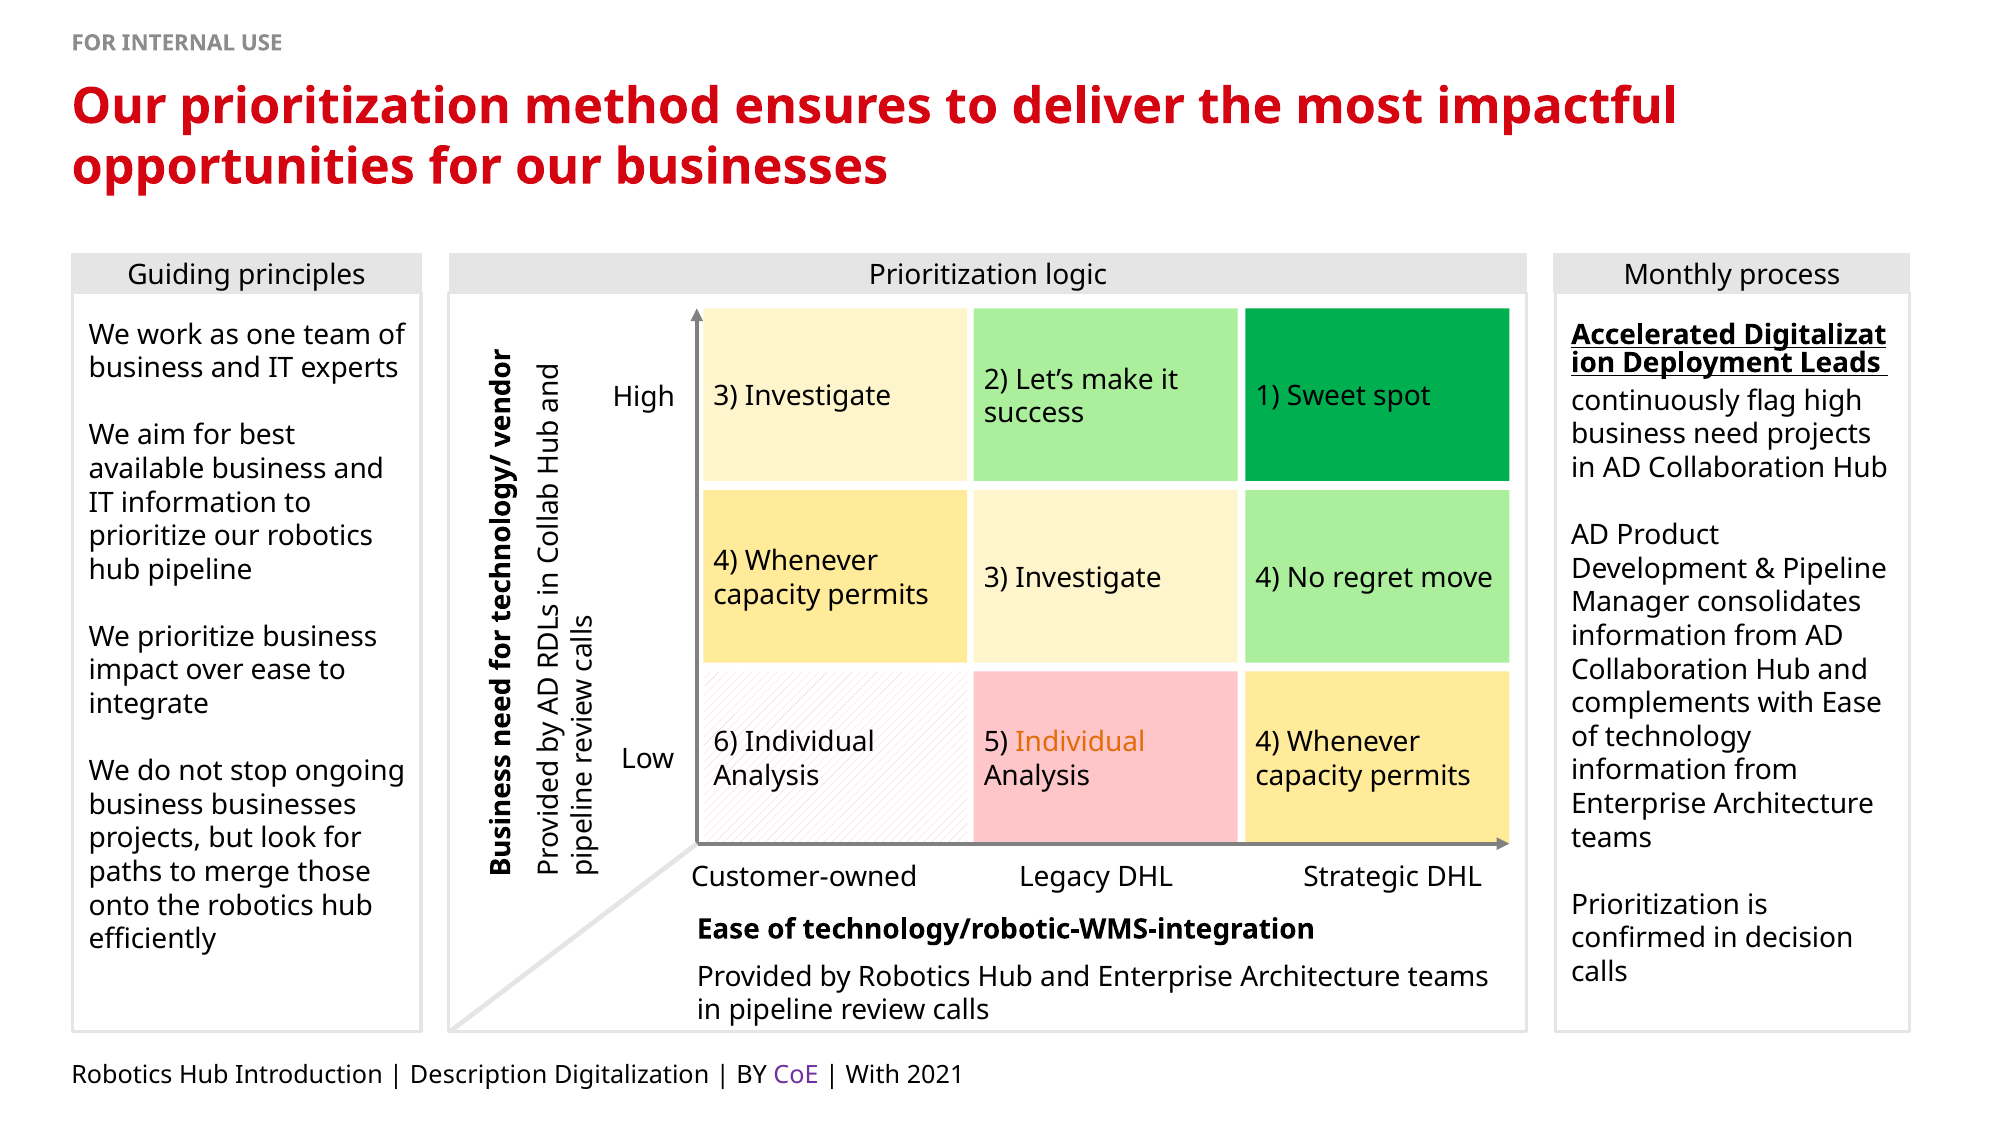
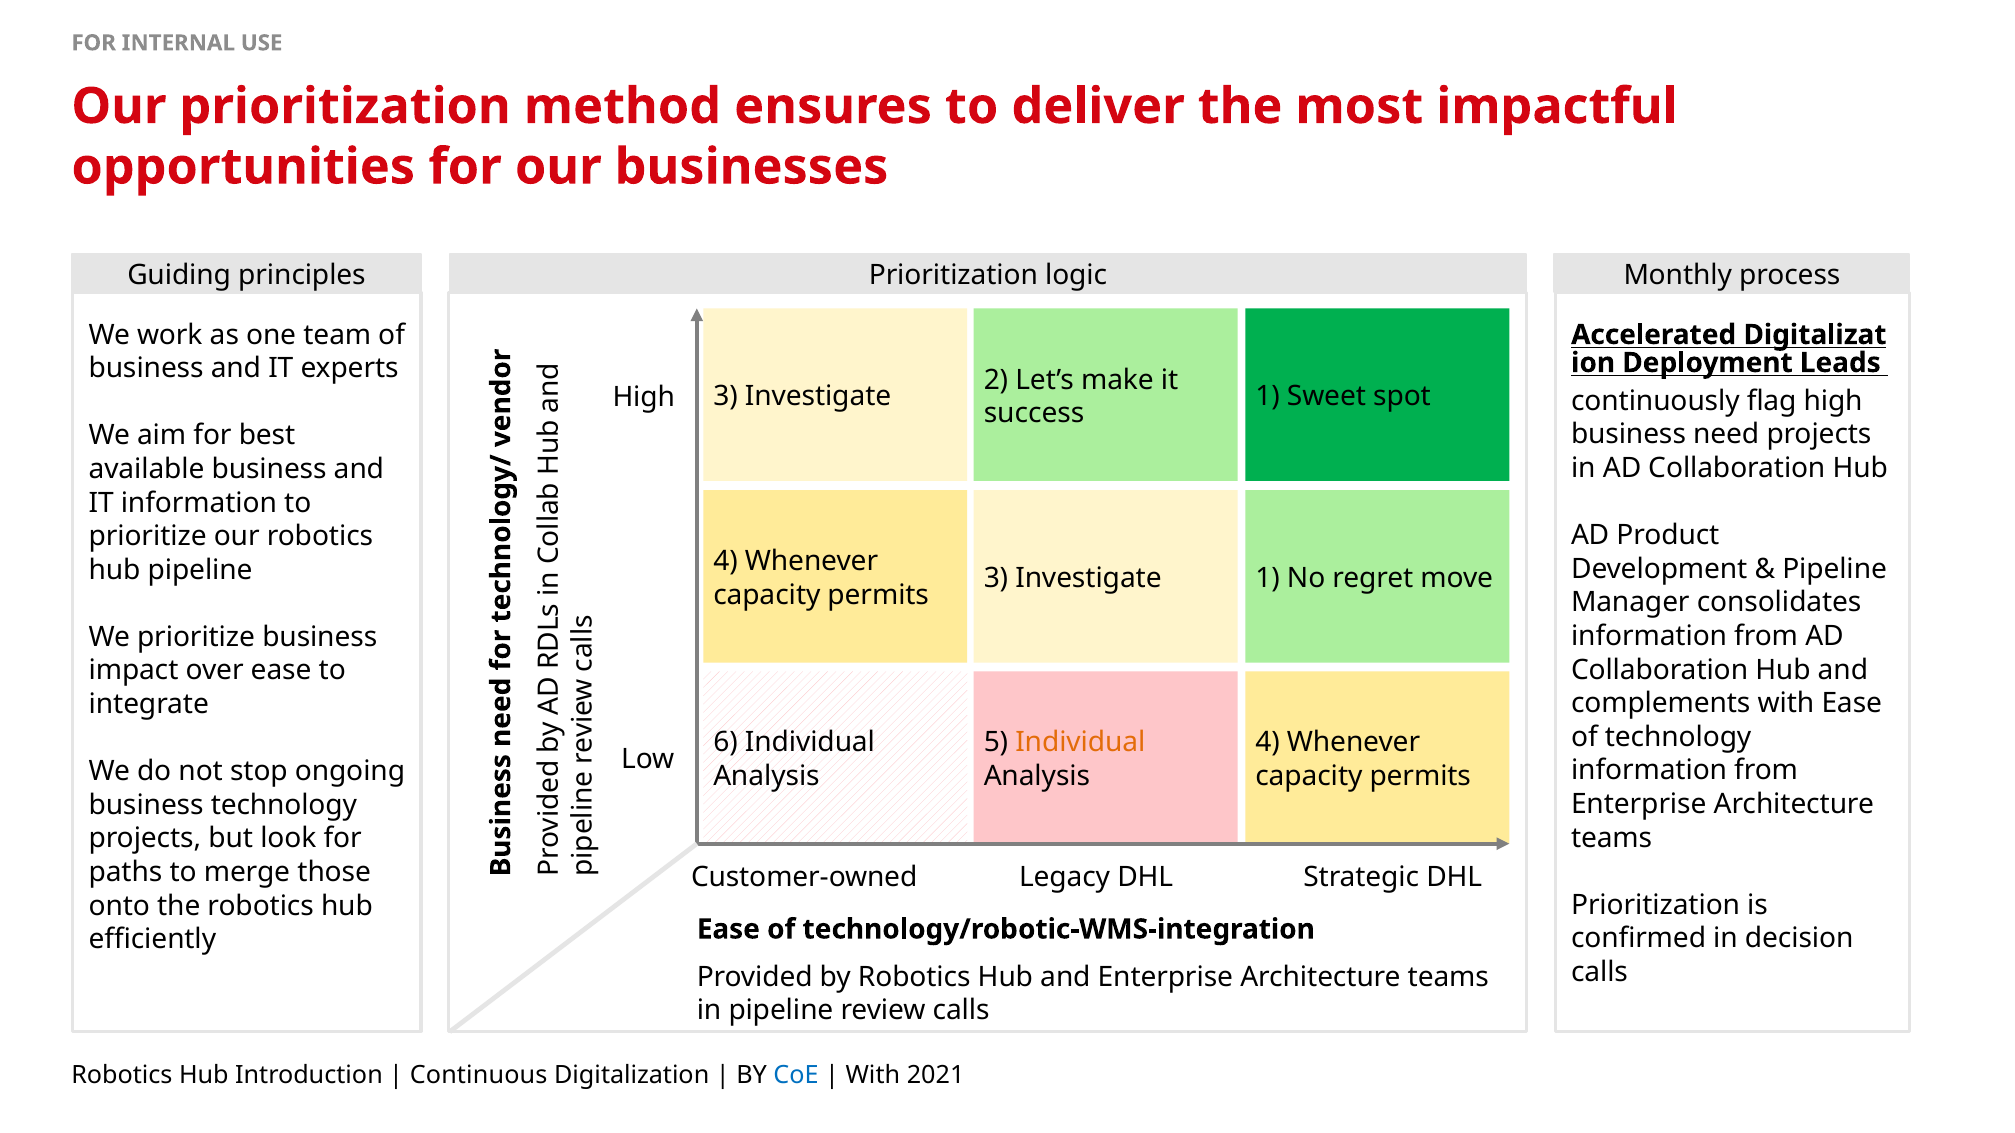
Investigate 4: 4 -> 1
business businesses: businesses -> technology
Description: Description -> Continuous
CoE colour: purple -> blue
